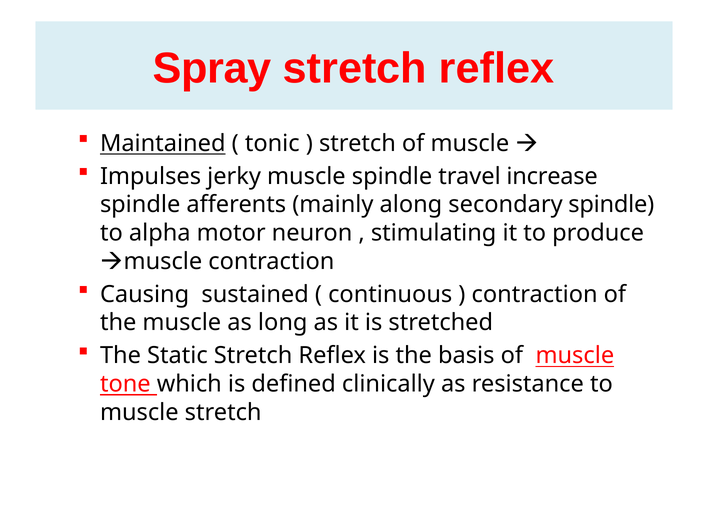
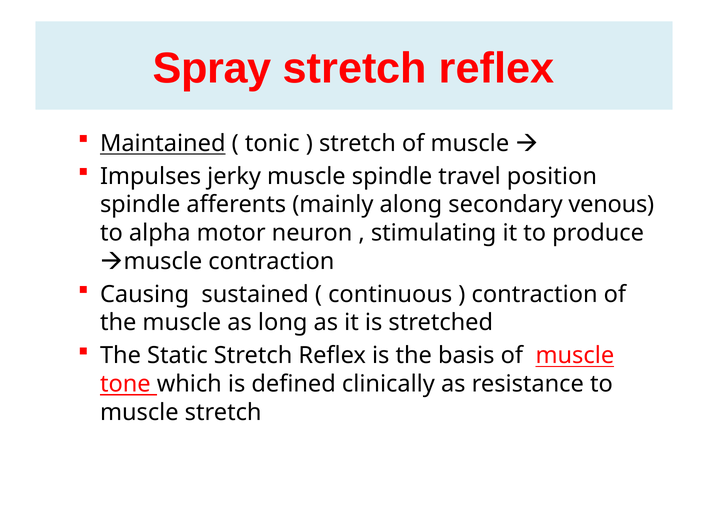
increase: increase -> position
secondary spindle: spindle -> venous
